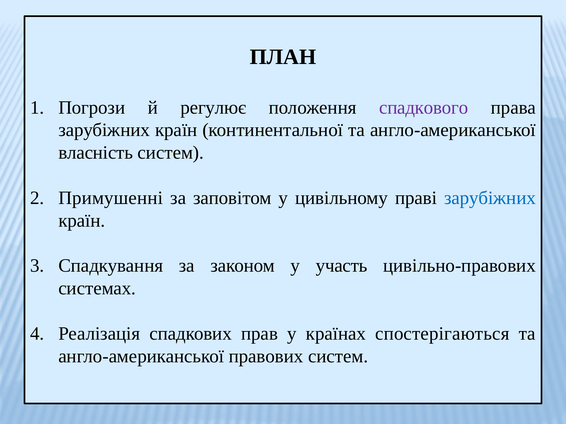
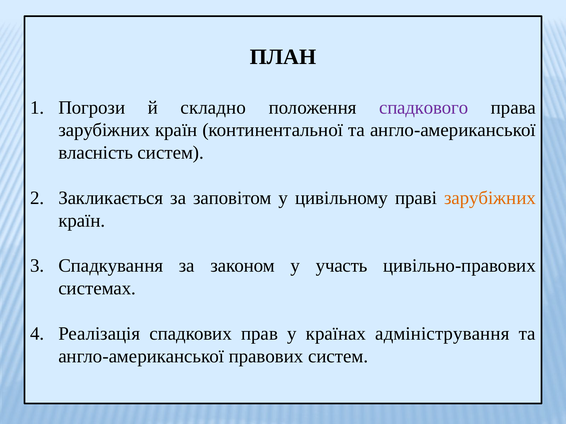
регулює: регулює -> складно
Примушенні: Примушенні -> Закликається
зарубіжних at (490, 198) colour: blue -> orange
спостерігаються: спостерігаються -> адміністрування
